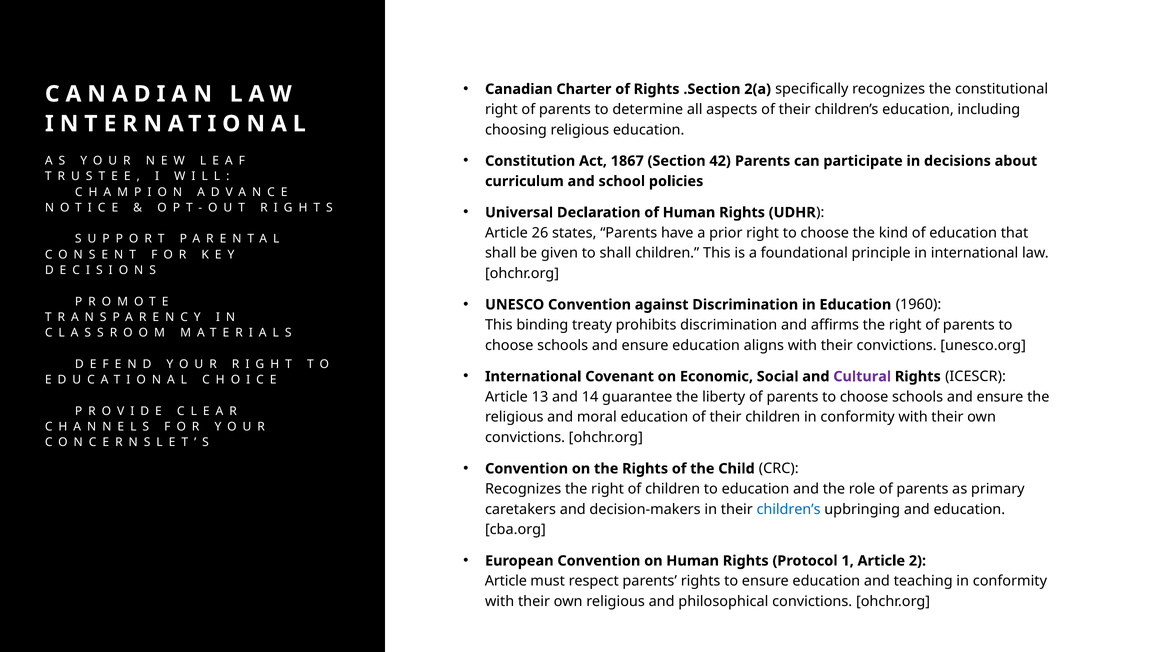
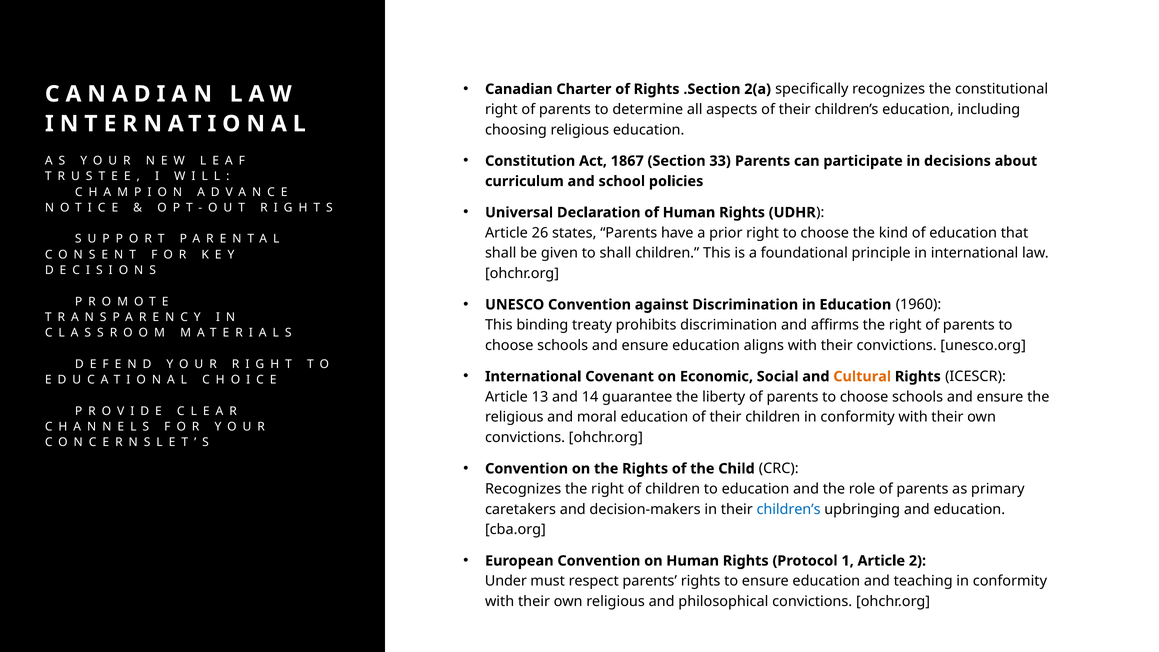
42: 42 -> 33
Cultural colour: purple -> orange
Article at (506, 581): Article -> Under
